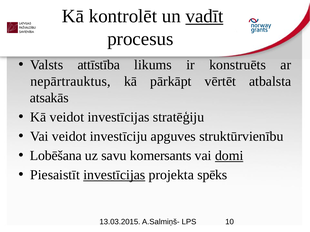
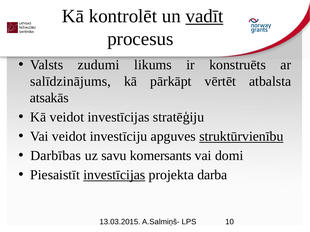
attīstība: attīstība -> zudumi
nepārtrauktus: nepārtrauktus -> salīdzinājums
struktūrvienību underline: none -> present
Lobēšana: Lobēšana -> Darbības
domi underline: present -> none
spēks: spēks -> darba
